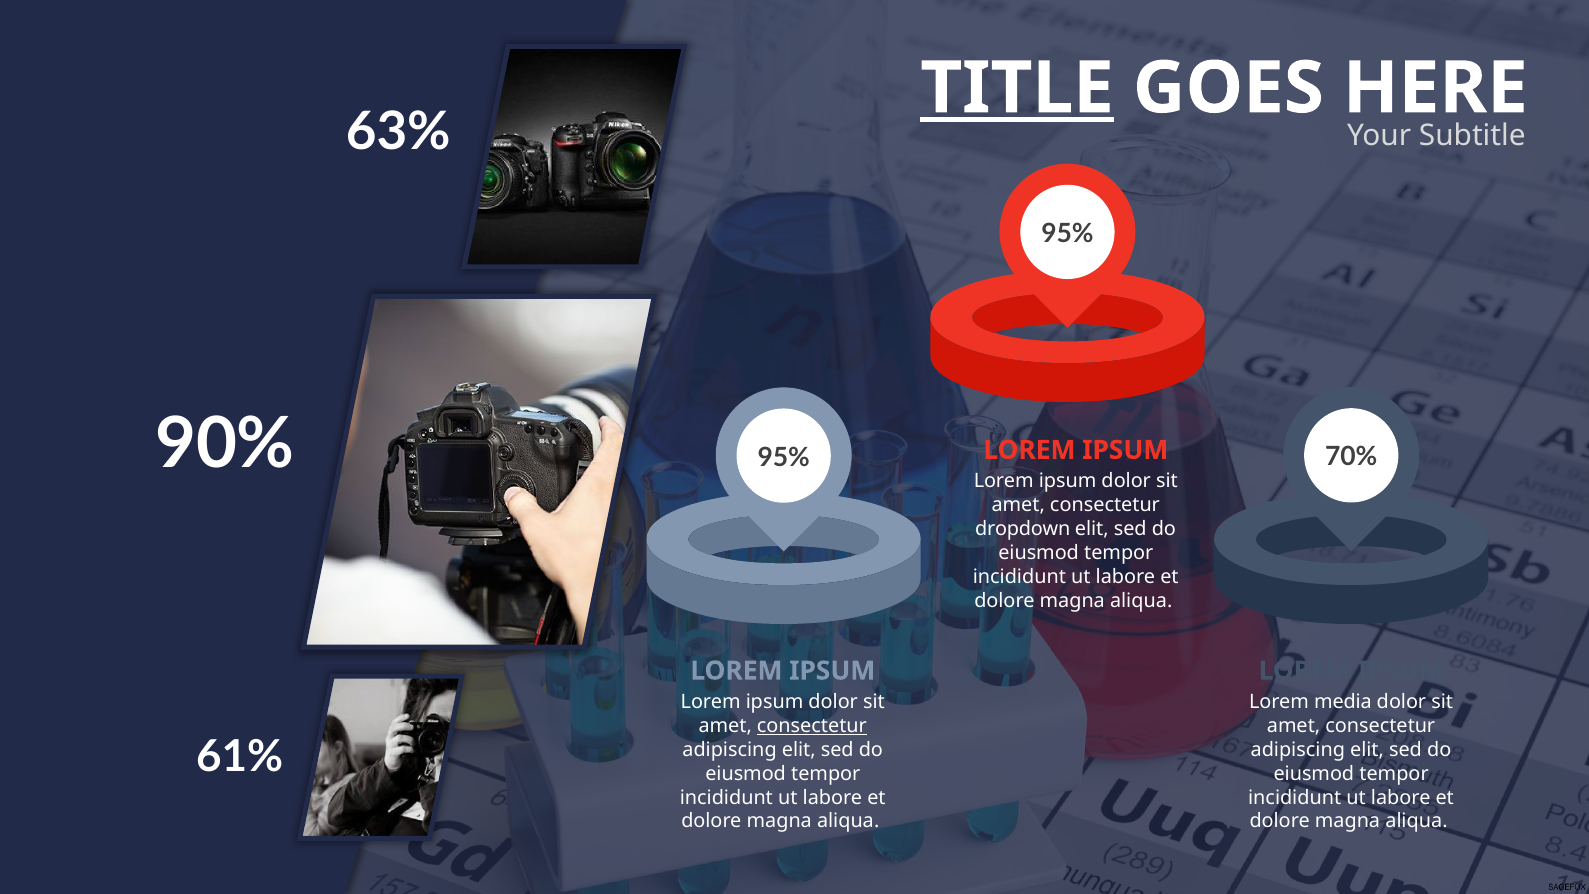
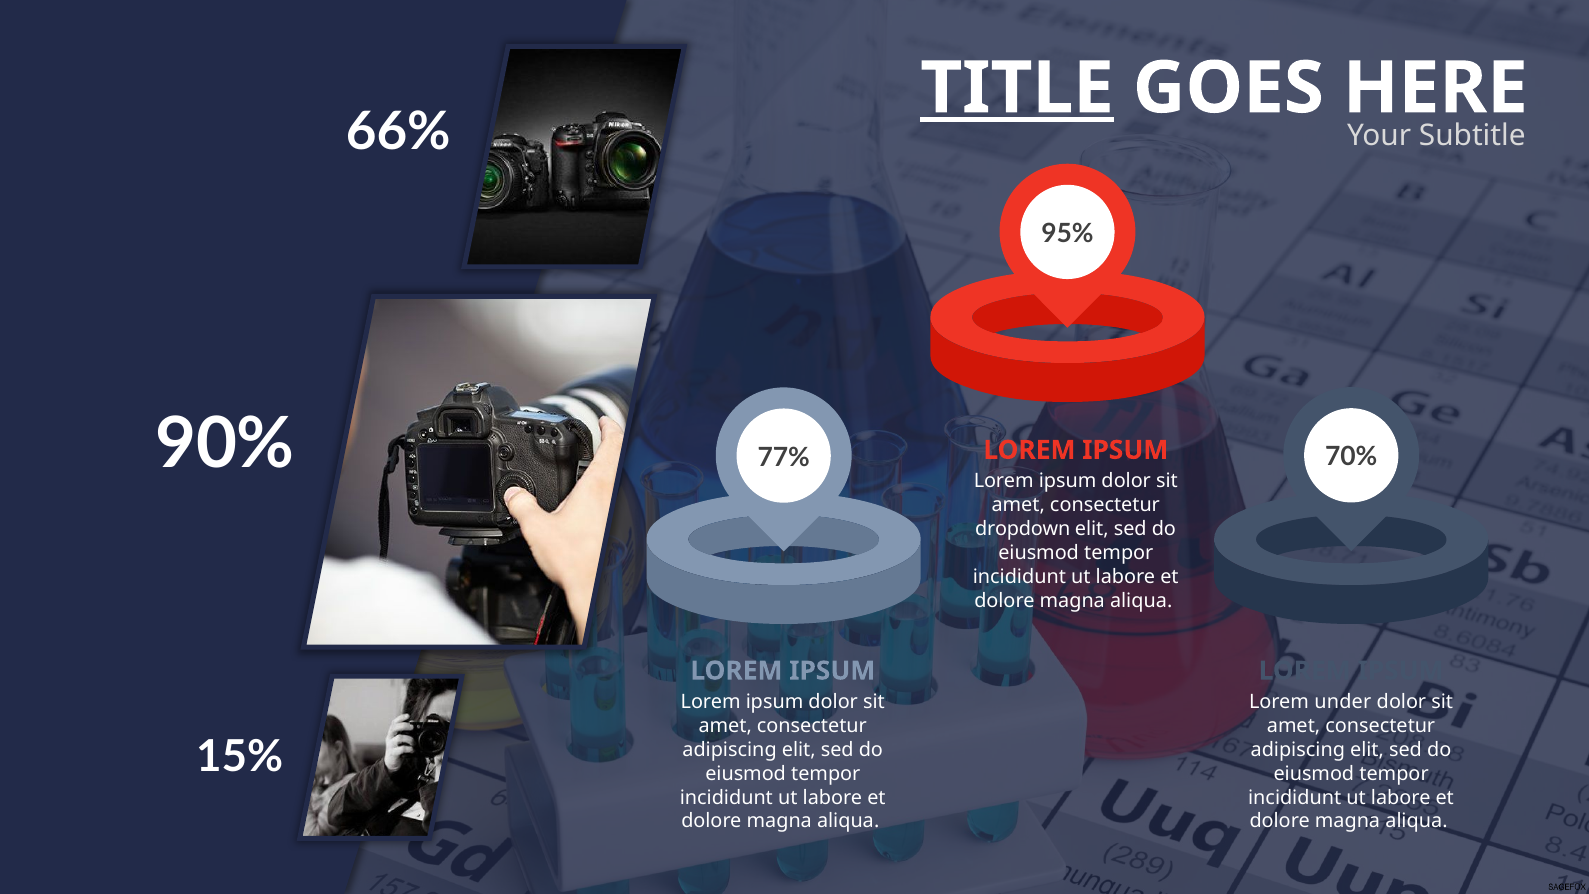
63%: 63% -> 66%
95% at (784, 457): 95% -> 77%
media: media -> under
consectetur at (812, 726) underline: present -> none
61%: 61% -> 15%
